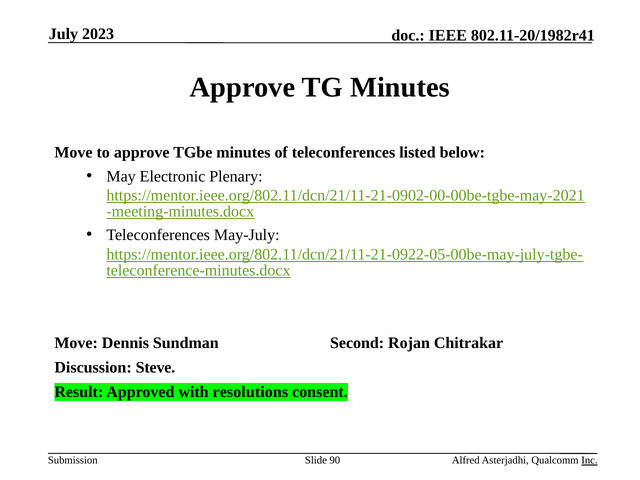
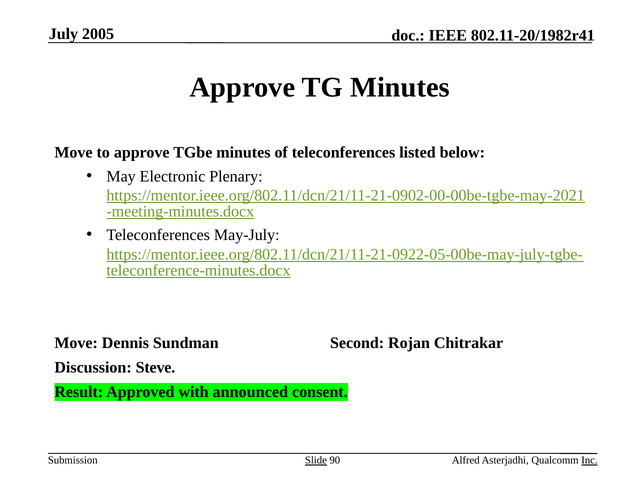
2023: 2023 -> 2005
resolutions: resolutions -> announced
Slide underline: none -> present
